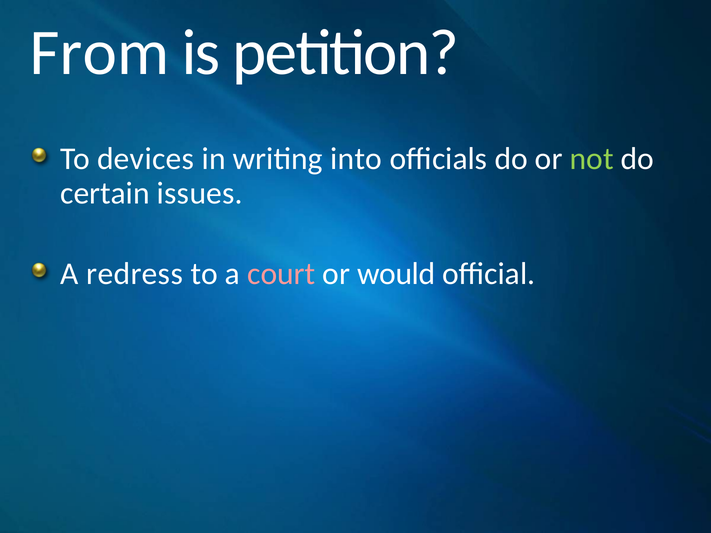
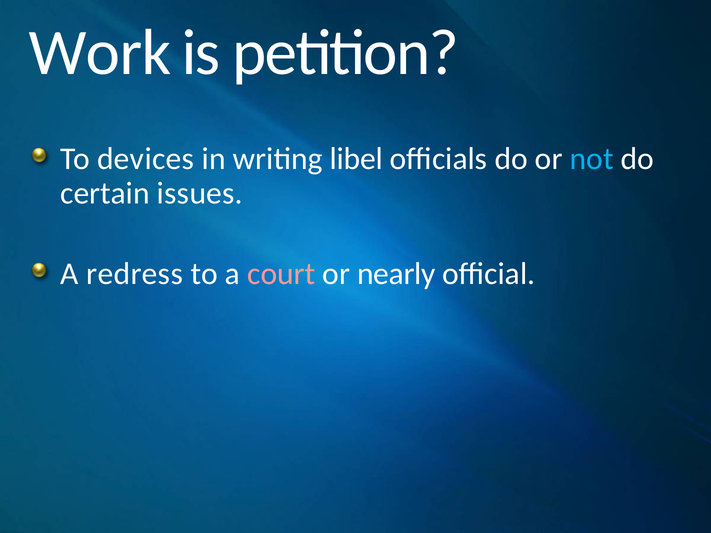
From: From -> Work
into: into -> libel
not colour: light green -> light blue
would: would -> nearly
